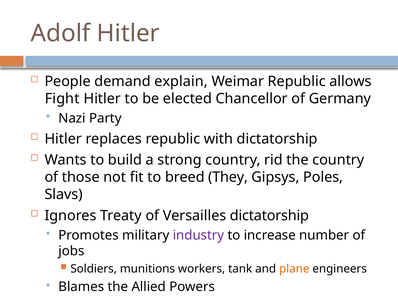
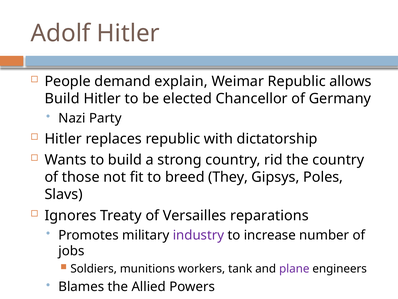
Fight at (62, 98): Fight -> Build
Versailles dictatorship: dictatorship -> reparations
plane colour: orange -> purple
